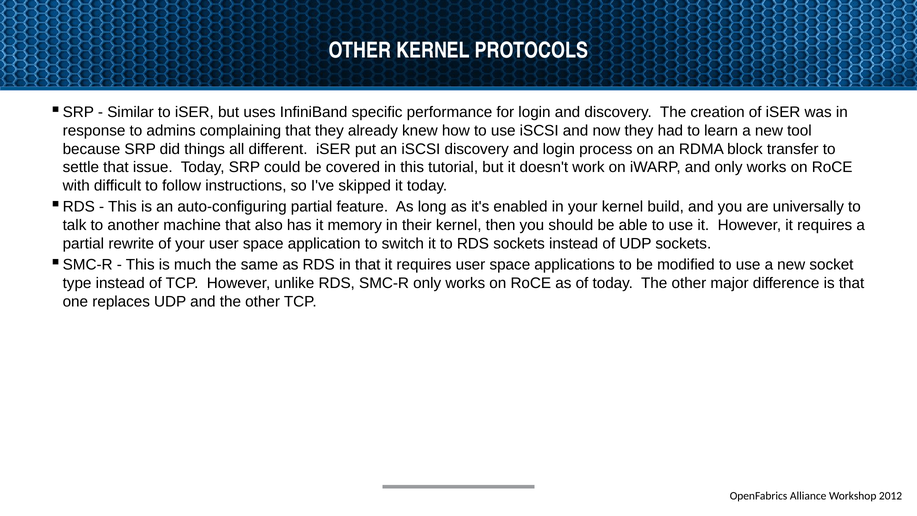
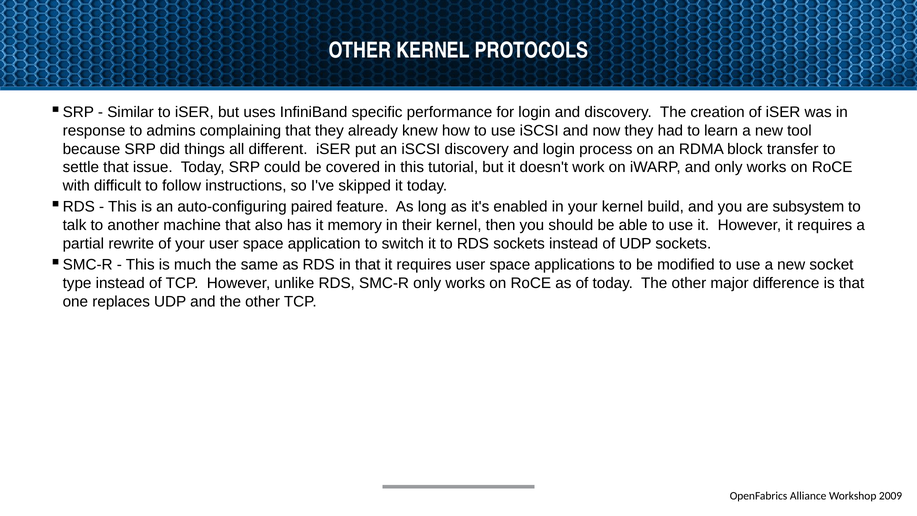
auto-configuring partial: partial -> paired
universally: universally -> subsystem
2012: 2012 -> 2009
